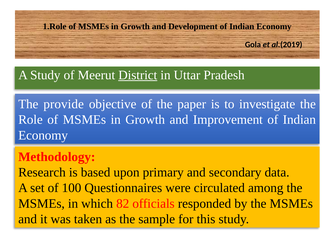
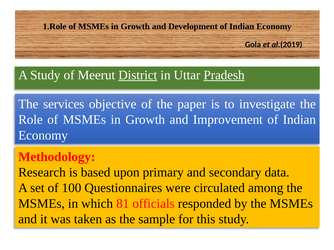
Pradesh underline: none -> present
provide: provide -> services
82: 82 -> 81
